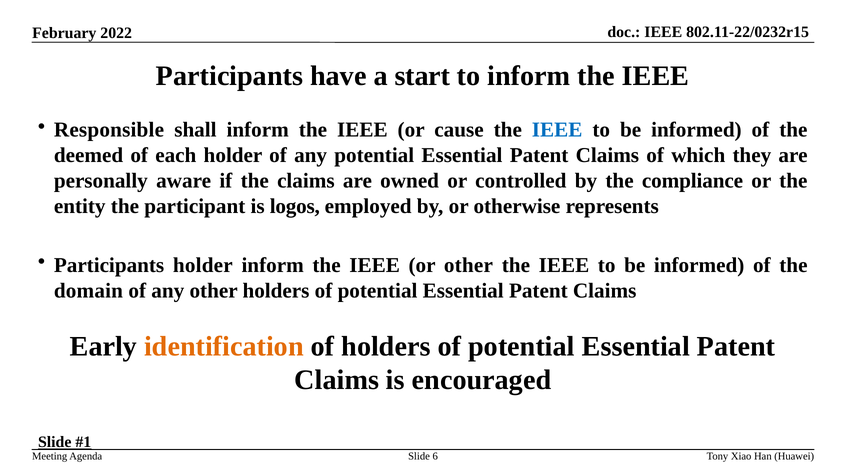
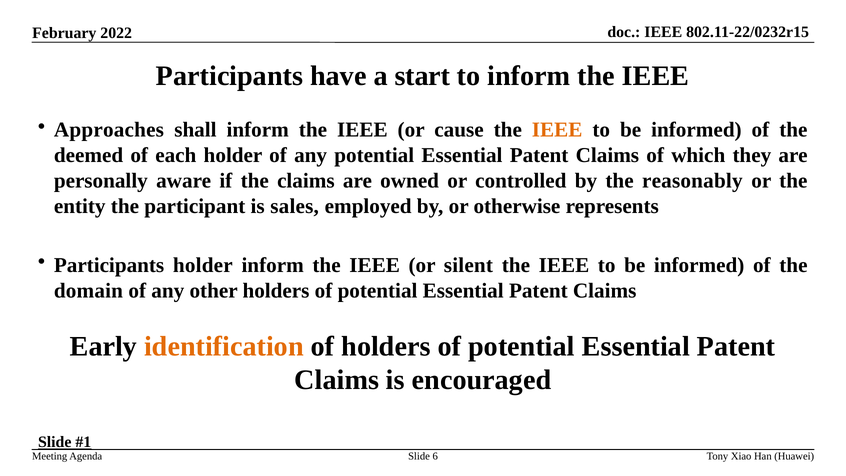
Responsible: Responsible -> Approaches
IEEE at (557, 130) colour: blue -> orange
compliance: compliance -> reasonably
logos: logos -> sales
or other: other -> silent
